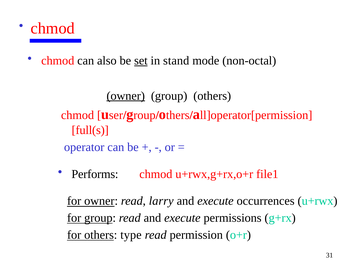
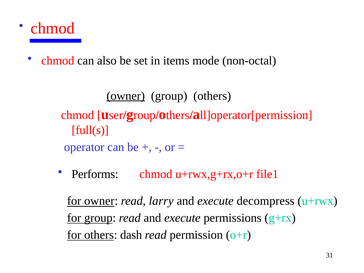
set underline: present -> none
stand: stand -> items
occurrences: occurrences -> decompress
type: type -> dash
